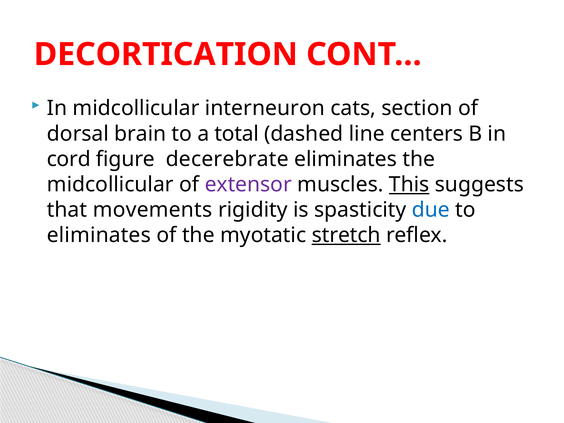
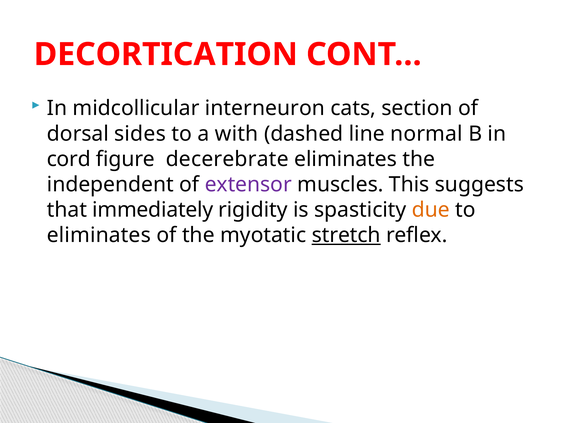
brain: brain -> sides
total: total -> with
centers: centers -> normal
midcollicular at (110, 185): midcollicular -> independent
This underline: present -> none
movements: movements -> immediately
due colour: blue -> orange
